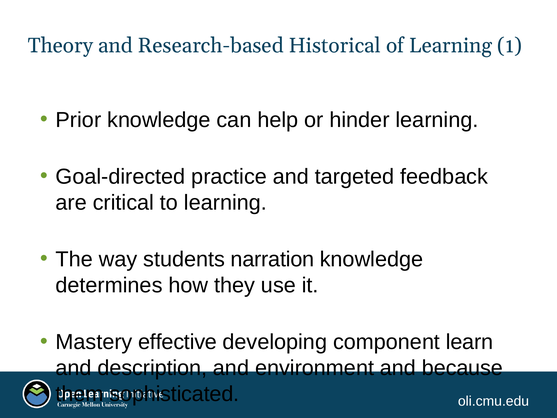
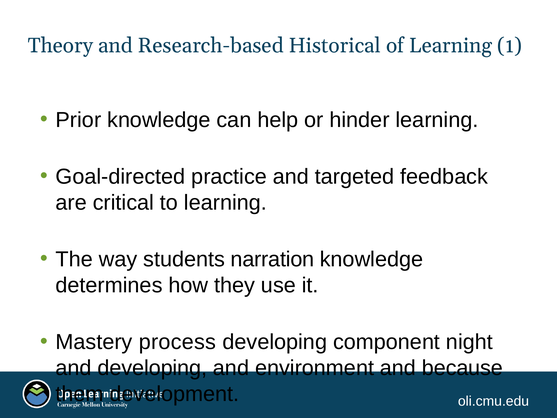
effective: effective -> process
learn: learn -> night
and description: description -> developing
sophisticated: sophisticated -> development
